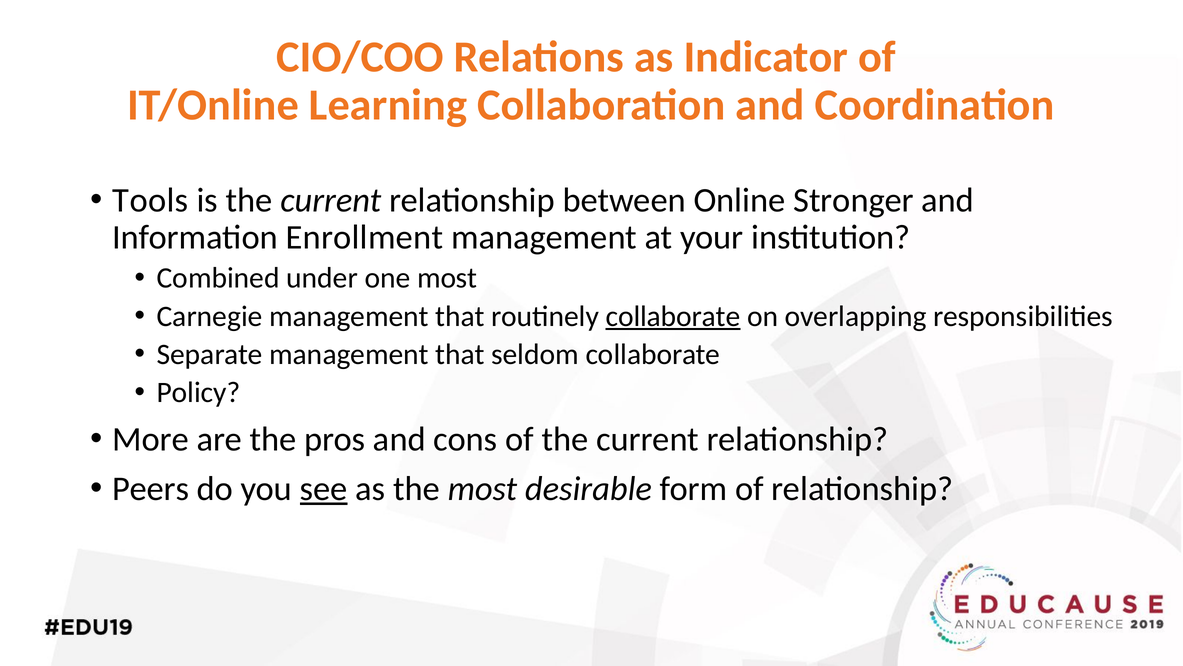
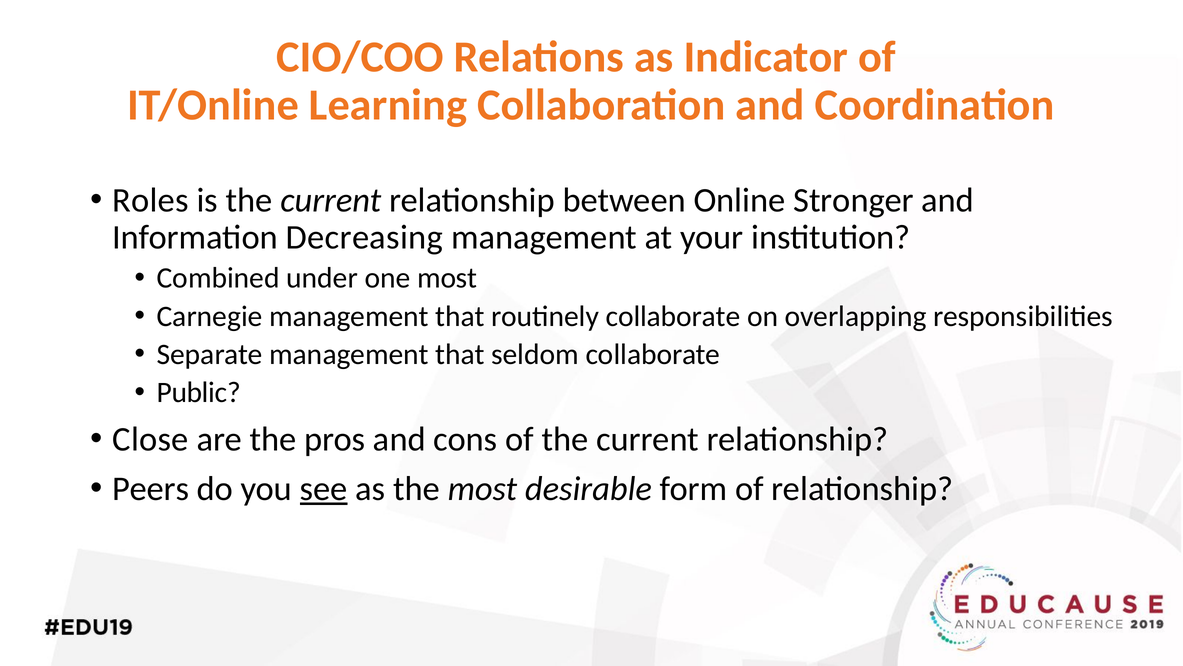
Tools: Tools -> Roles
Enrollment: Enrollment -> Decreasing
collaborate at (673, 316) underline: present -> none
Policy: Policy -> Public
More: More -> Close
